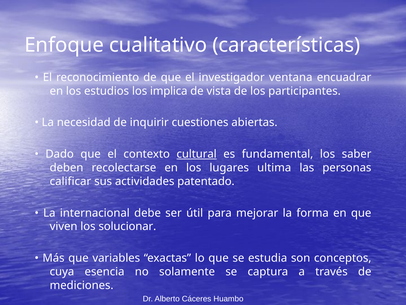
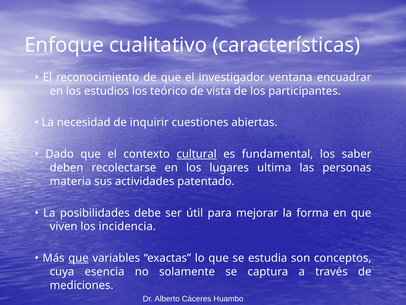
implica: implica -> teórico
calificar: calificar -> materia
internacional: internacional -> posibilidades
solucionar: solucionar -> incidencia
que at (78, 258) underline: none -> present
